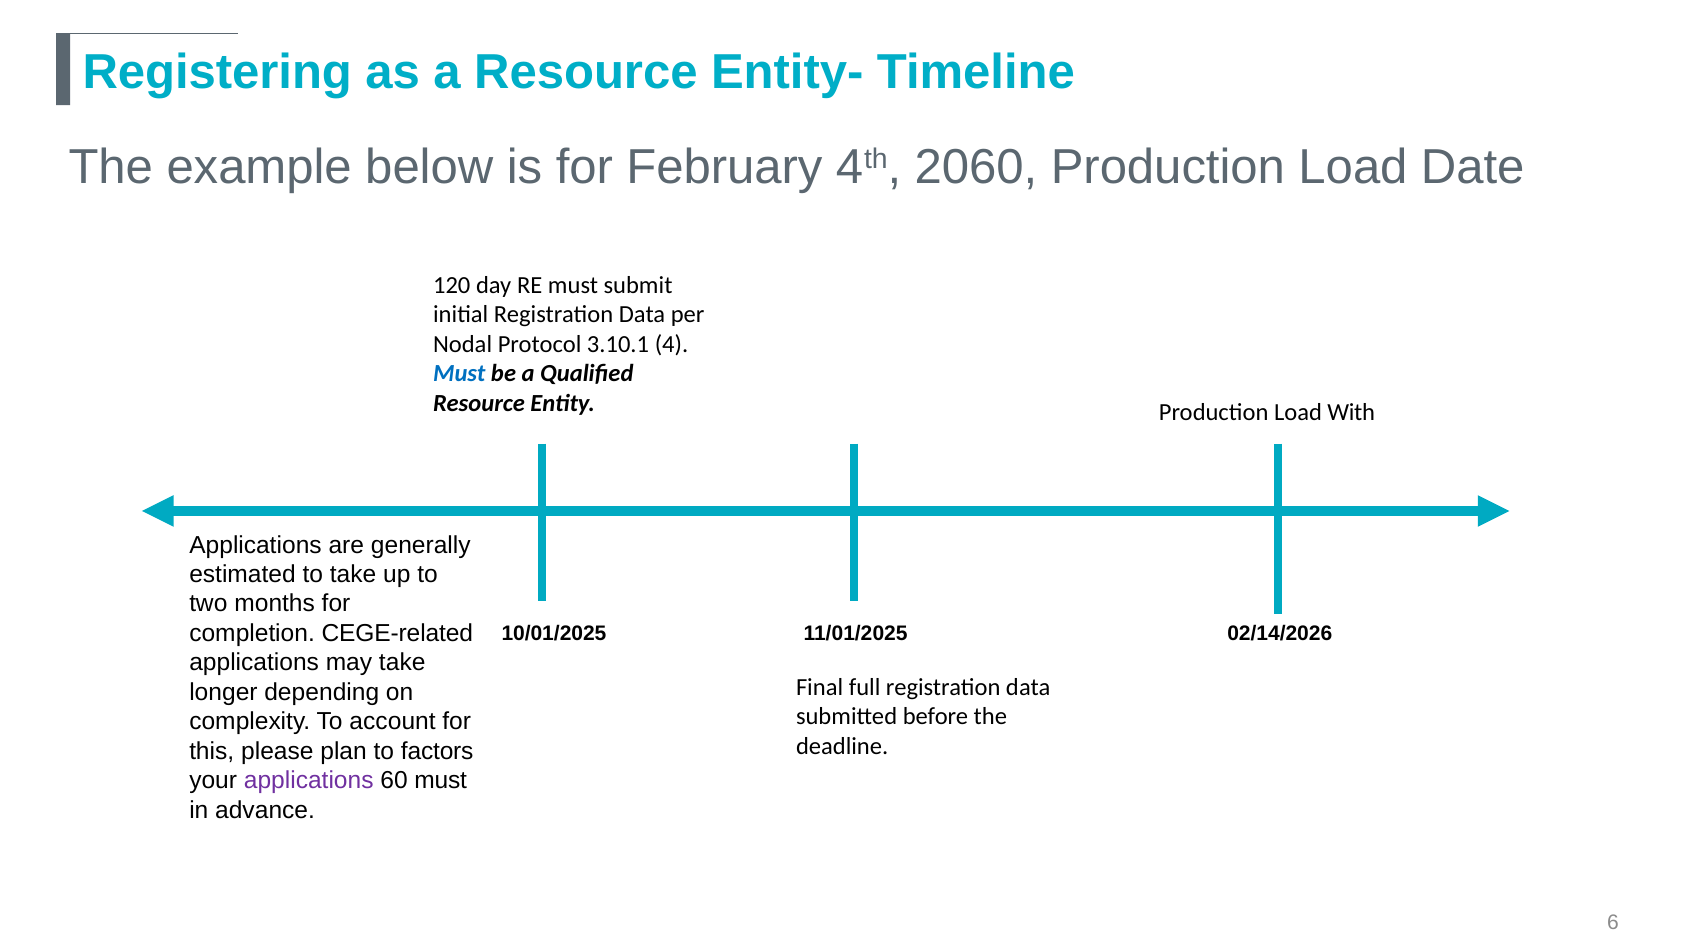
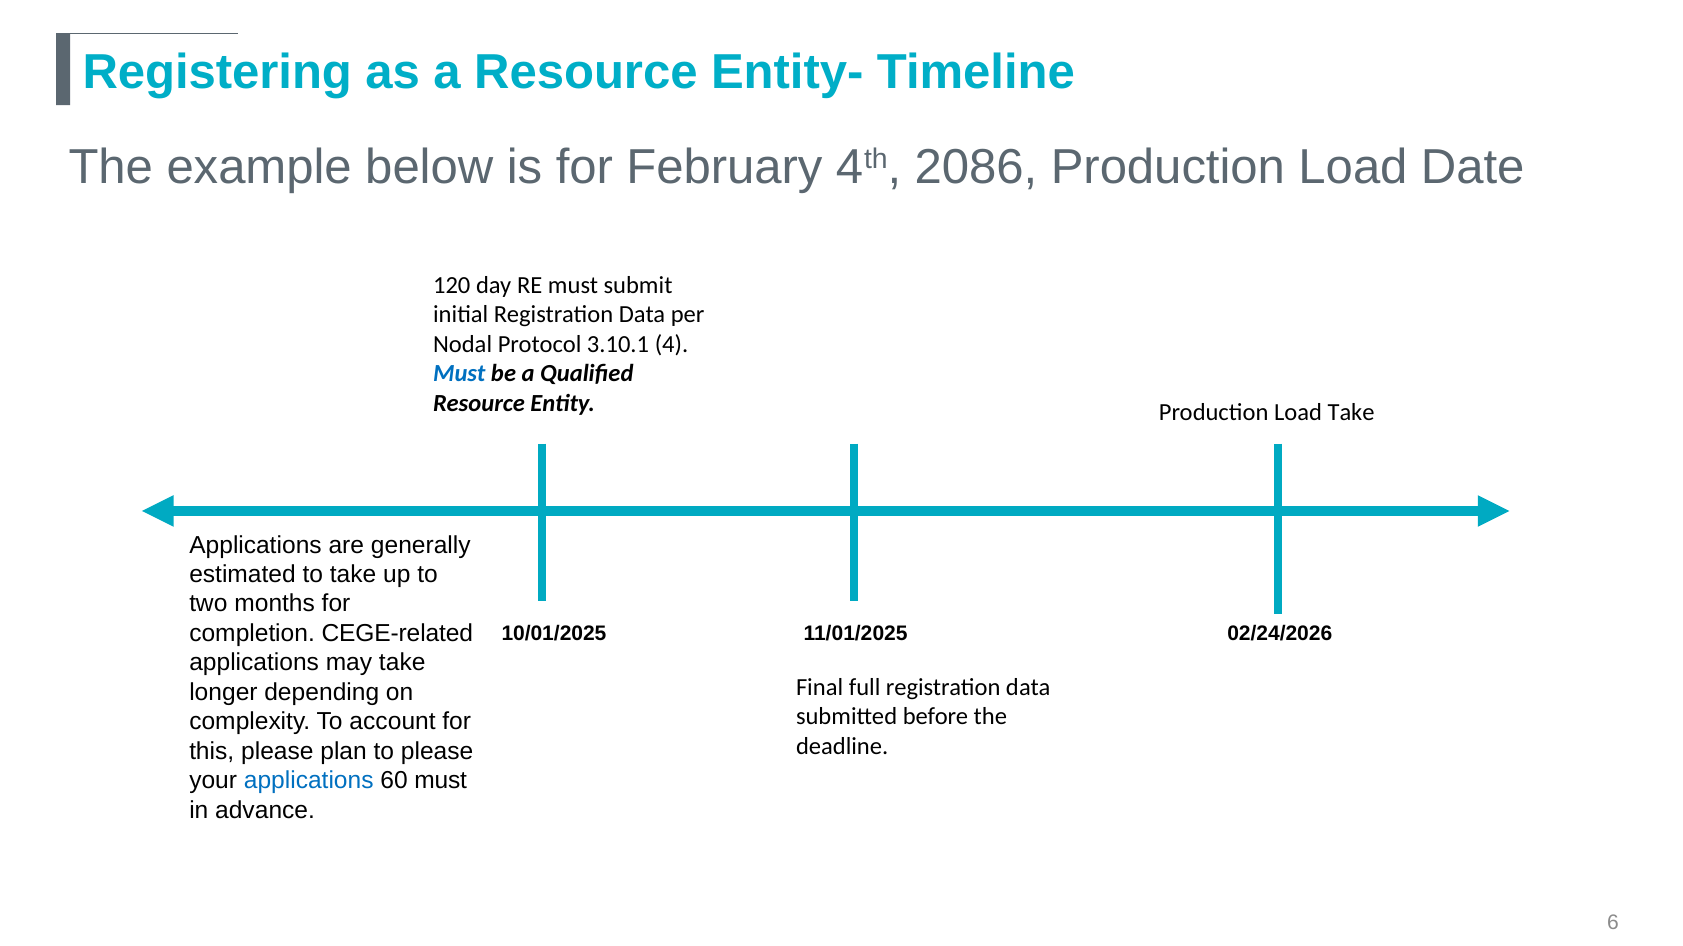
2060: 2060 -> 2086
Load With: With -> Take
02/14/2026: 02/14/2026 -> 02/24/2026
to factors: factors -> please
applications at (309, 781) colour: purple -> blue
